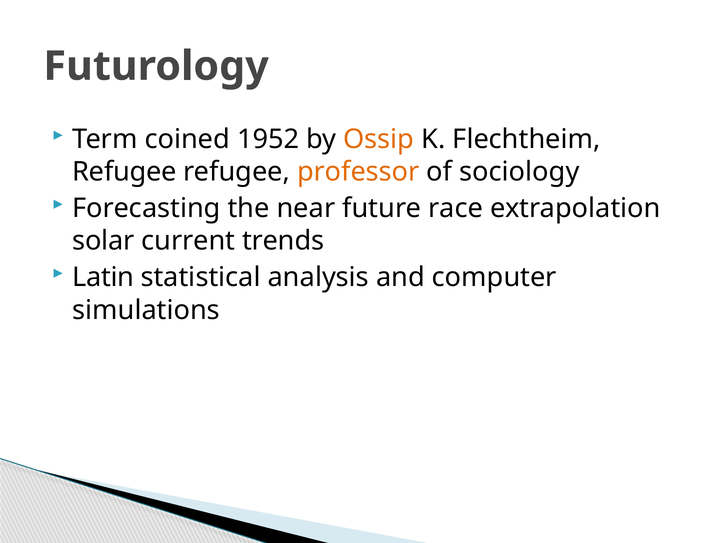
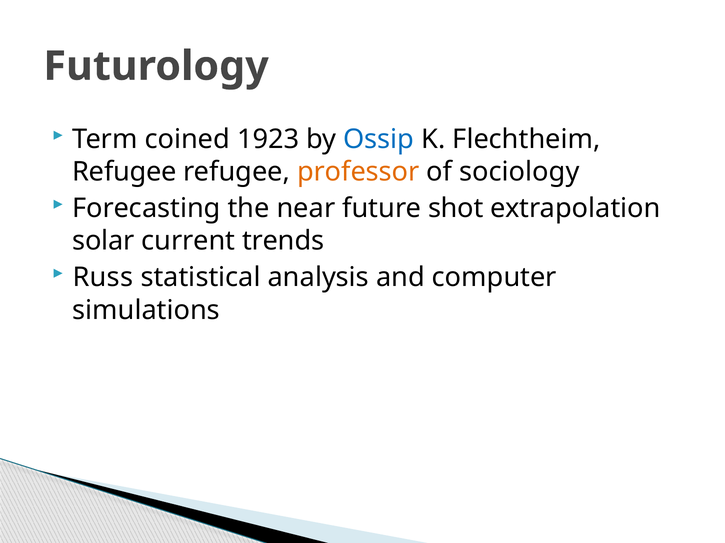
1952: 1952 -> 1923
Ossip colour: orange -> blue
race: race -> shot
Latin: Latin -> Russ
